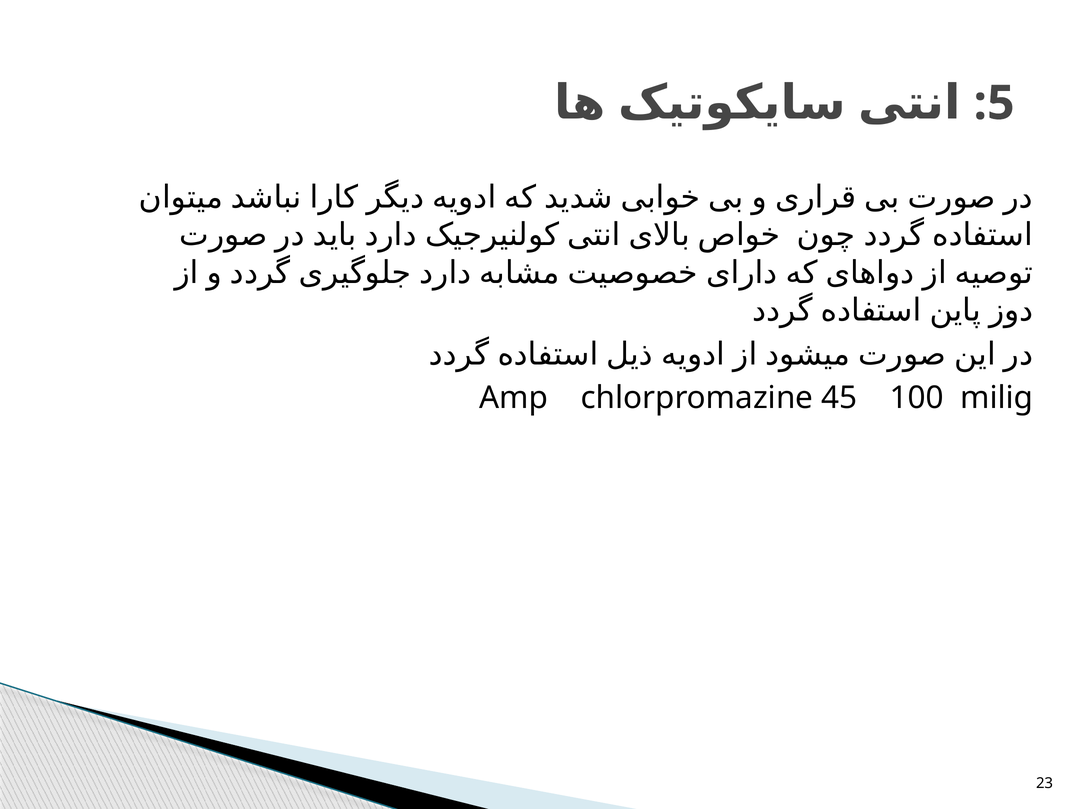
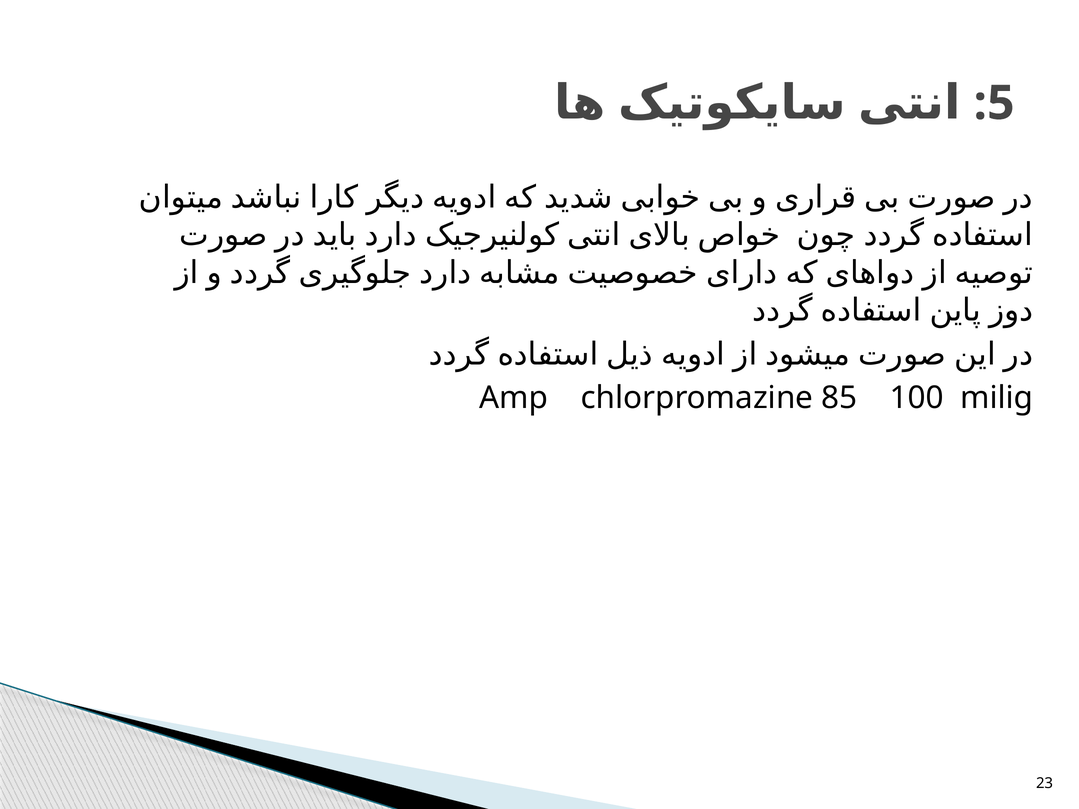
45: 45 -> 85
